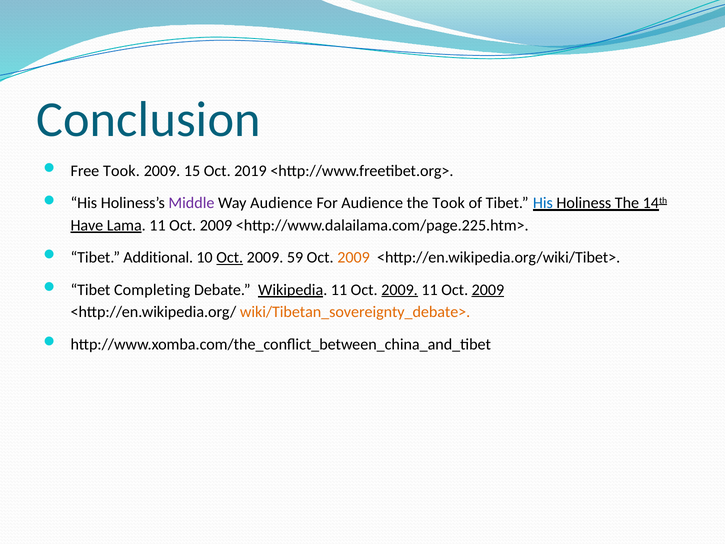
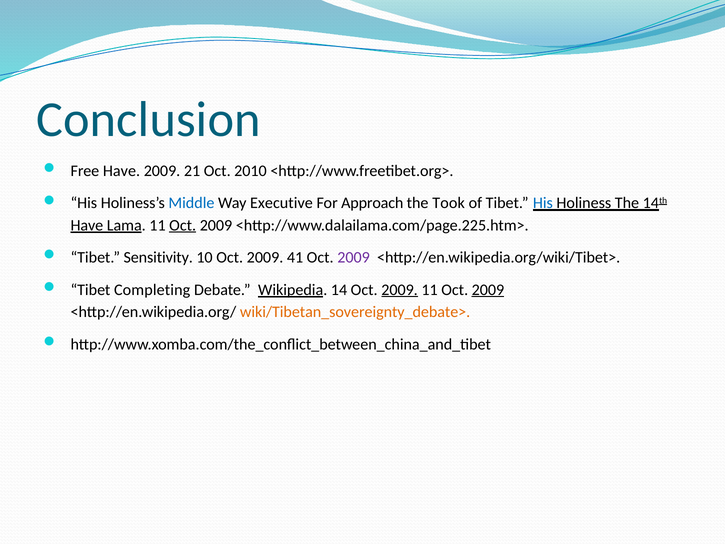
Free Took: Took -> Have
15: 15 -> 21
2019: 2019 -> 2010
Middle colour: purple -> blue
Way Audience: Audience -> Executive
For Audience: Audience -> Approach
Oct at (183, 225) underline: none -> present
Additional: Additional -> Sensitivity
Oct at (230, 257) underline: present -> none
59: 59 -> 41
2009 at (354, 257) colour: orange -> purple
Wikipedia 11: 11 -> 14
